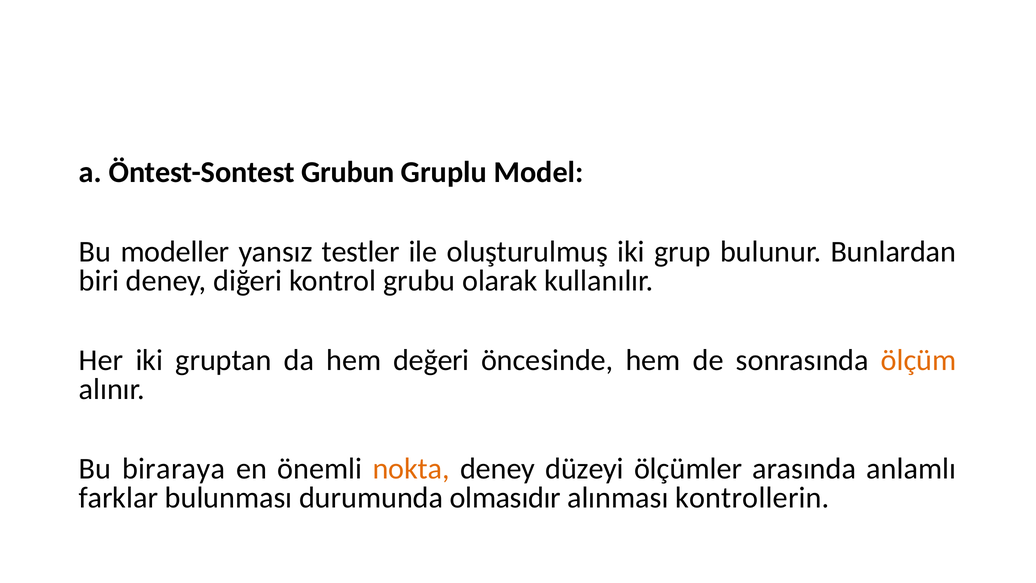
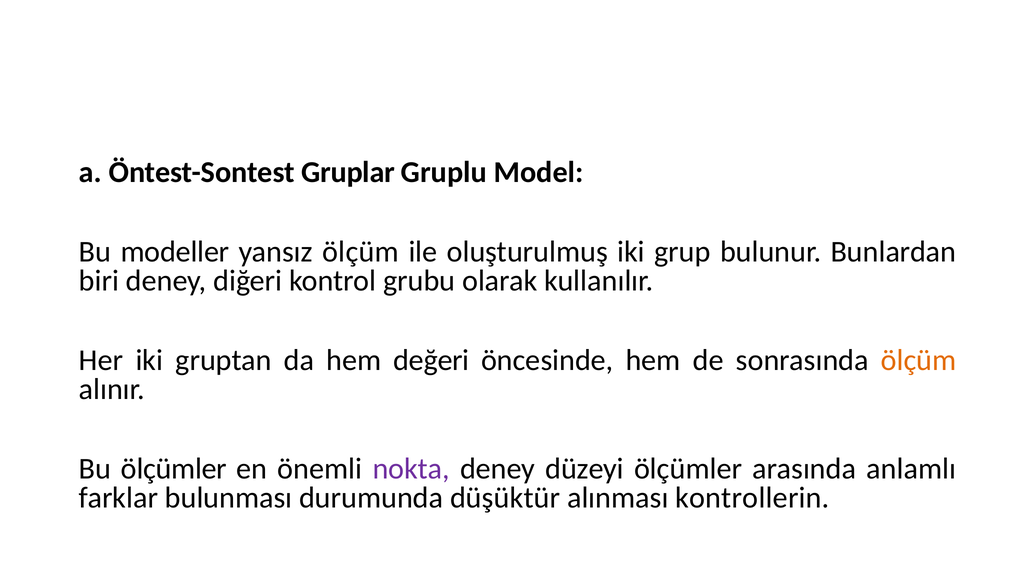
Grubun: Grubun -> Gruplar
yansız testler: testler -> ölçüm
Bu biraraya: biraraya -> ölçümler
nokta colour: orange -> purple
olmasıdır: olmasıdır -> düşüktür
